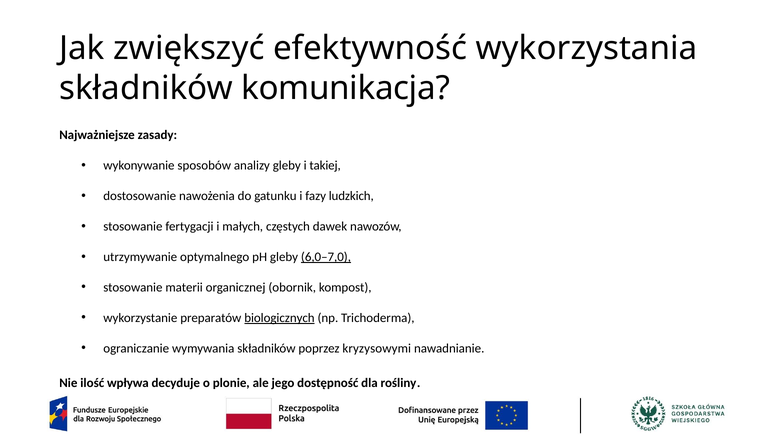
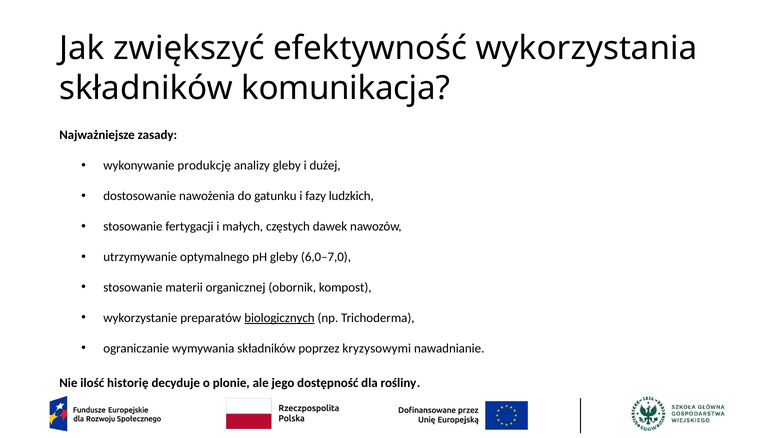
sposobów: sposobów -> produkcję
takiej: takiej -> dużej
6,0–7,0 underline: present -> none
wpływa: wpływa -> historię
